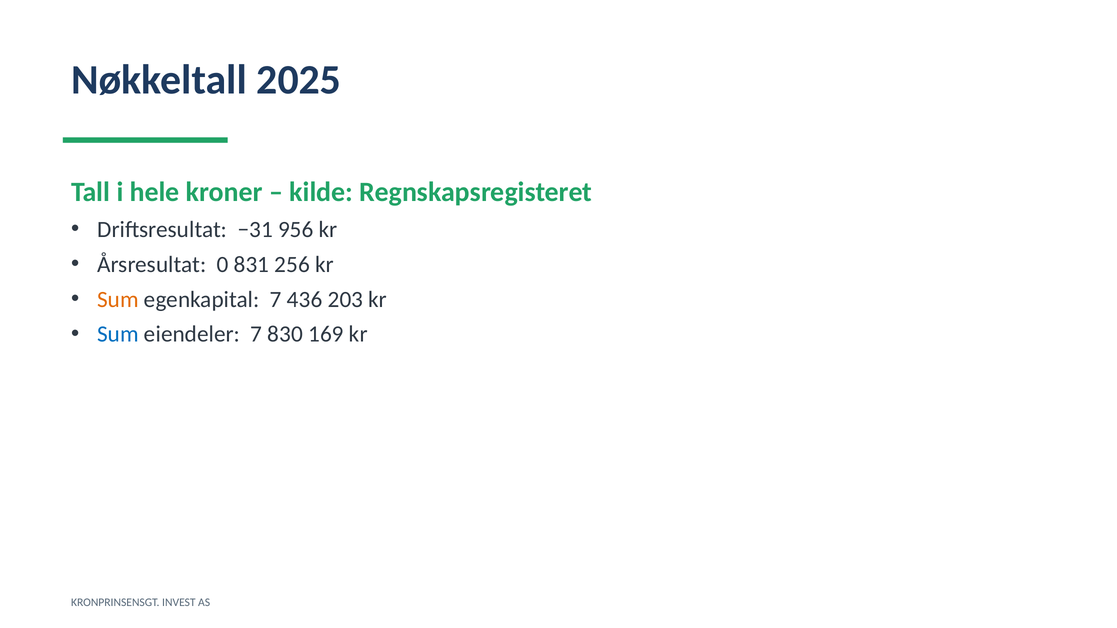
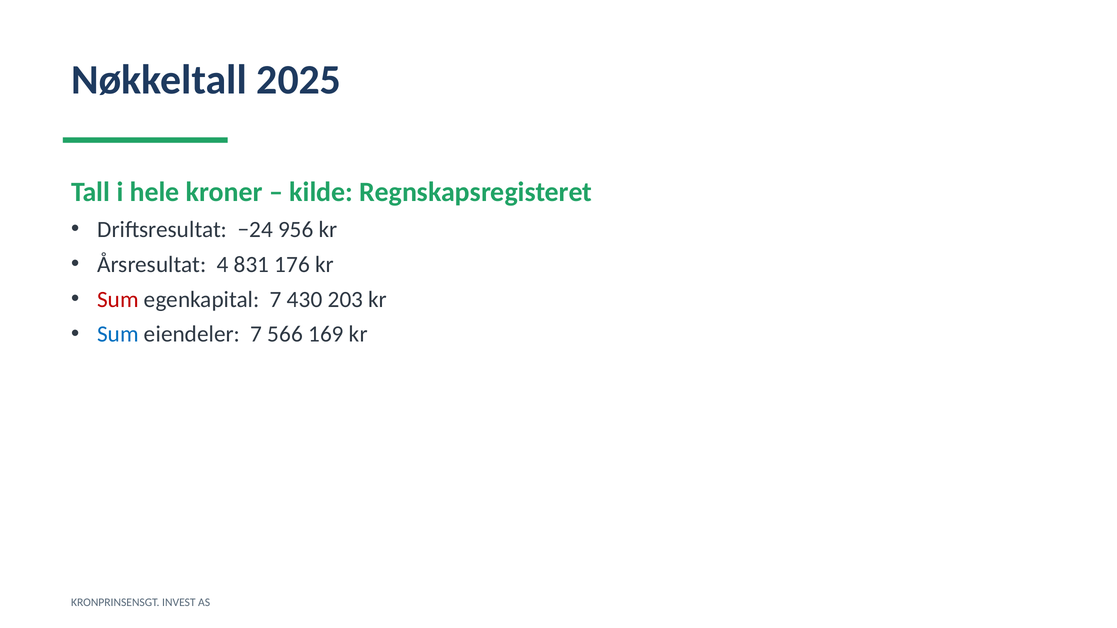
−31: −31 -> −24
0: 0 -> 4
256: 256 -> 176
Sum at (118, 300) colour: orange -> red
436: 436 -> 430
830: 830 -> 566
